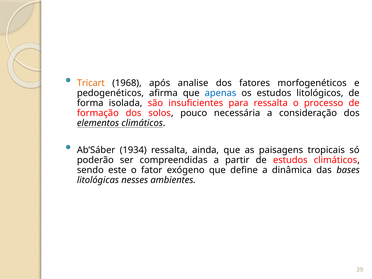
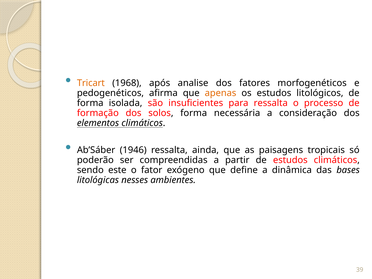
apenas colour: blue -> orange
solos pouco: pouco -> forma
1934: 1934 -> 1946
